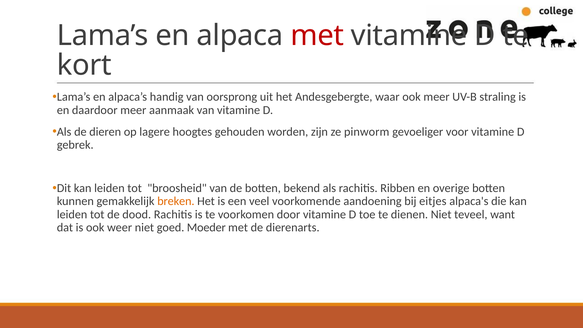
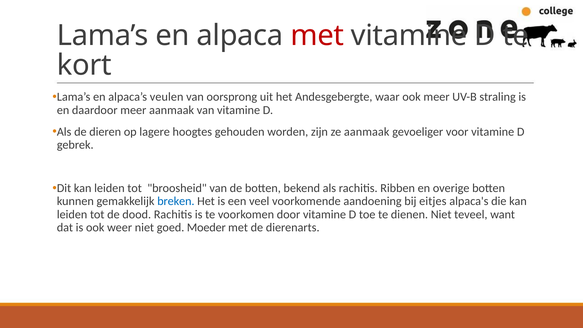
handig: handig -> veulen
ze pinworm: pinworm -> aanmaak
breken colour: orange -> blue
